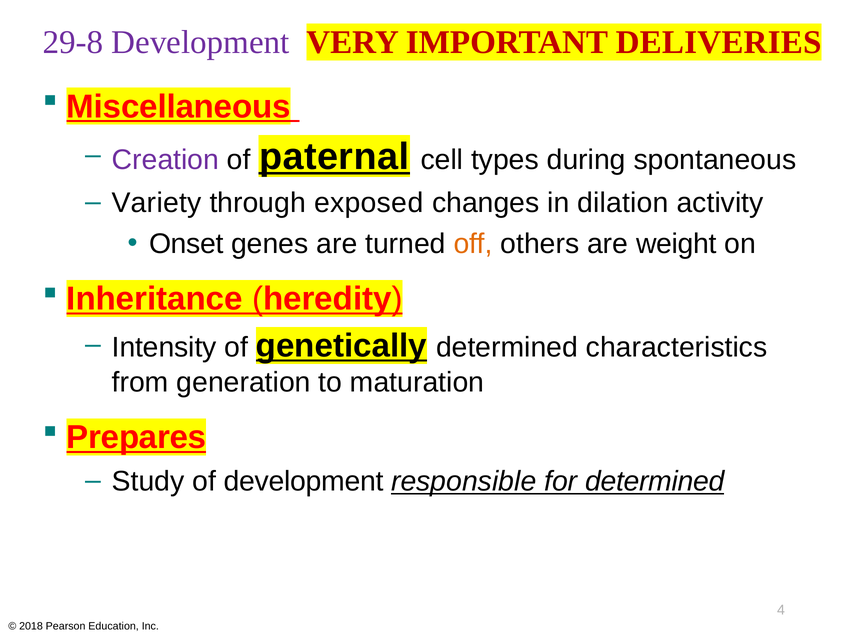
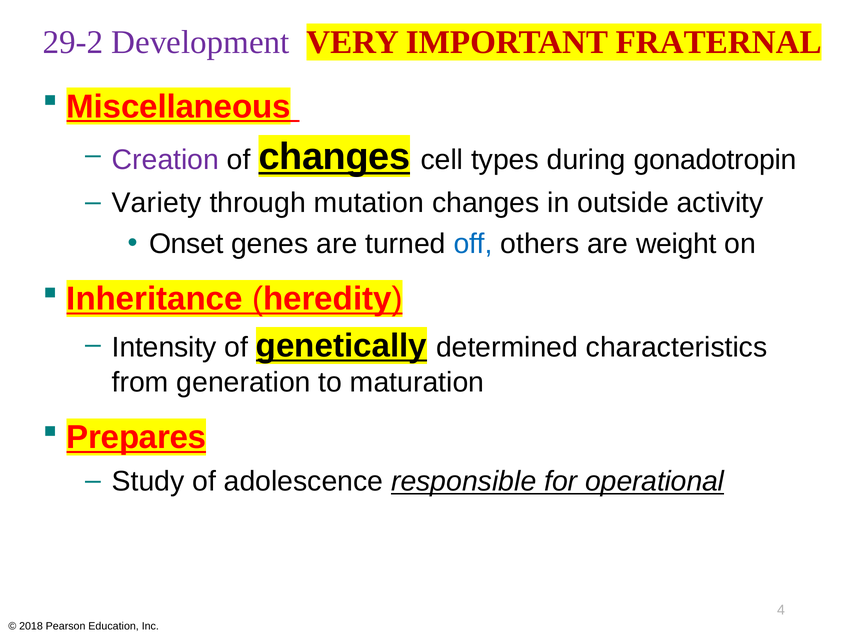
29-8: 29-8 -> 29-2
DELIVERIES: DELIVERIES -> FRATERNAL
of paternal: paternal -> changes
spontaneous: spontaneous -> gonadotropin
exposed: exposed -> mutation
dilation: dilation -> outside
off colour: orange -> blue
of development: development -> adolescence
for determined: determined -> operational
